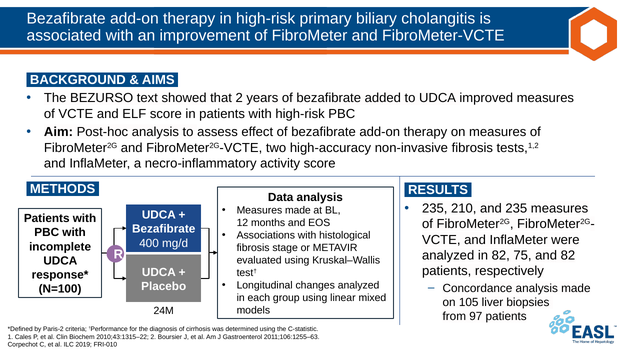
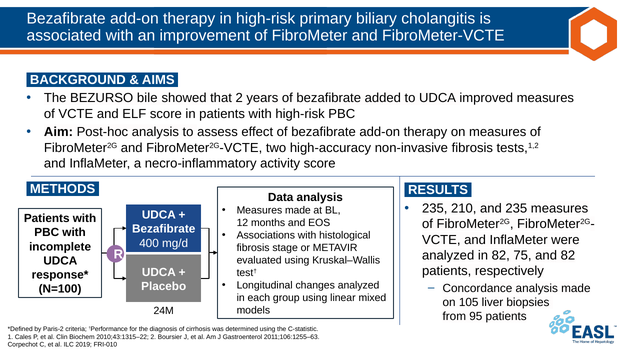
text: text -> bile
97: 97 -> 95
